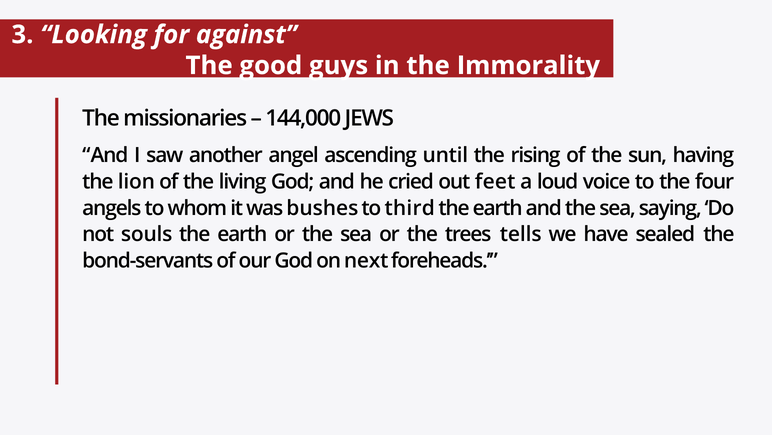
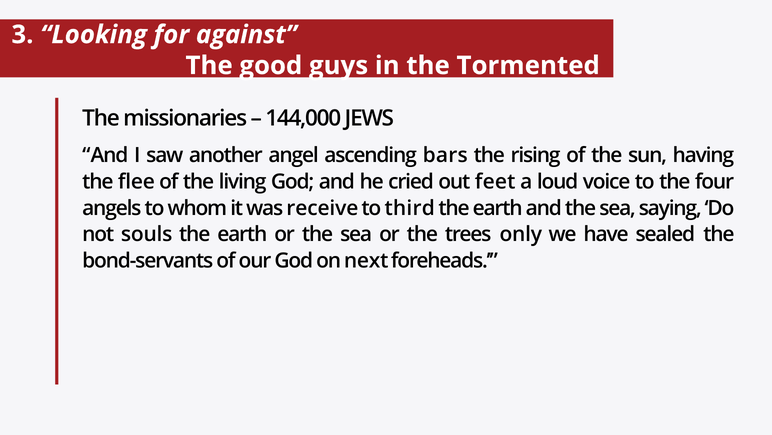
Immorality: Immorality -> Tormented
until: until -> bars
lion: lion -> flee
bushes: bushes -> receive
tells: tells -> only
